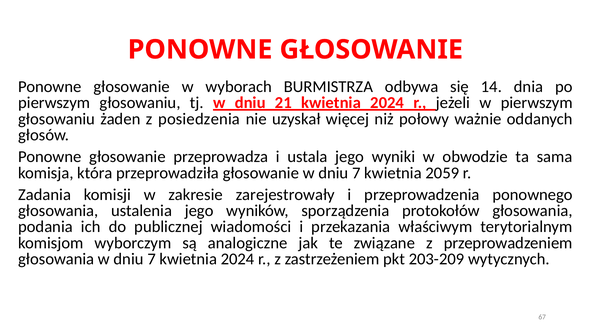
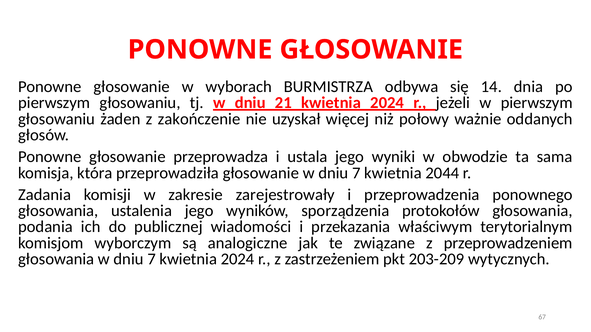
posiedzenia: posiedzenia -> zakończenie
2059: 2059 -> 2044
